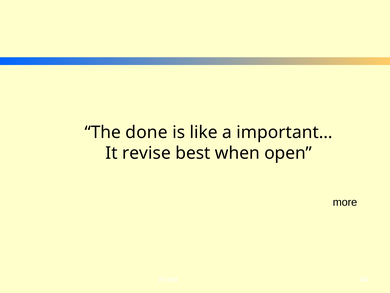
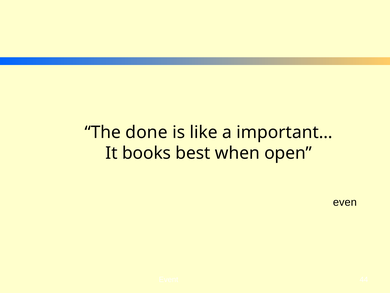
revise: revise -> books
more: more -> even
